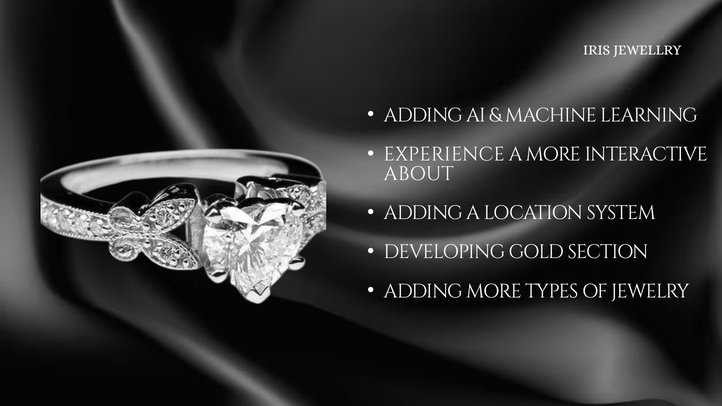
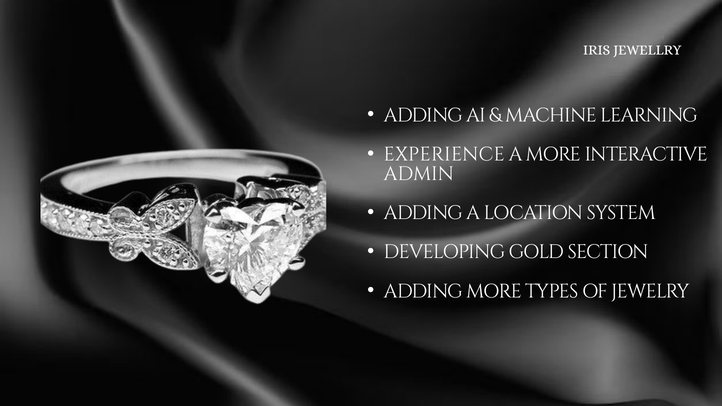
ABOUT: ABOUT -> ADMIN
